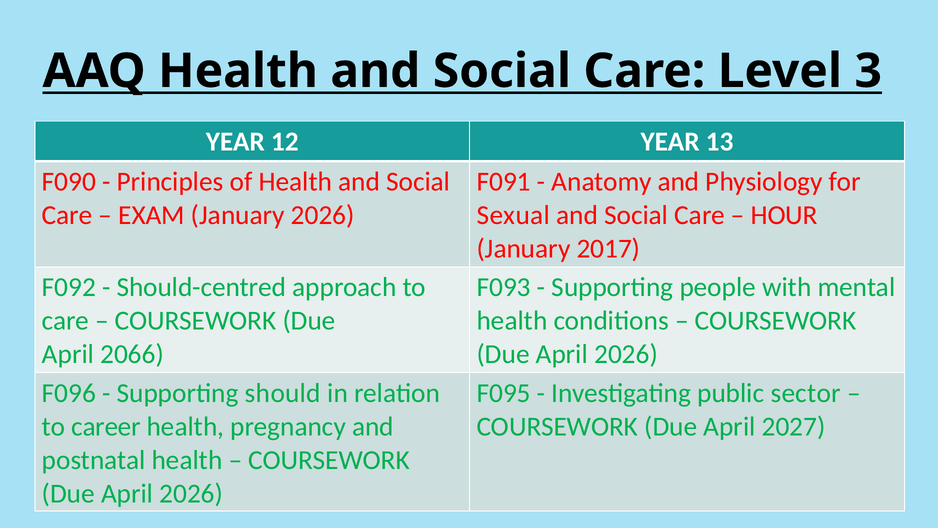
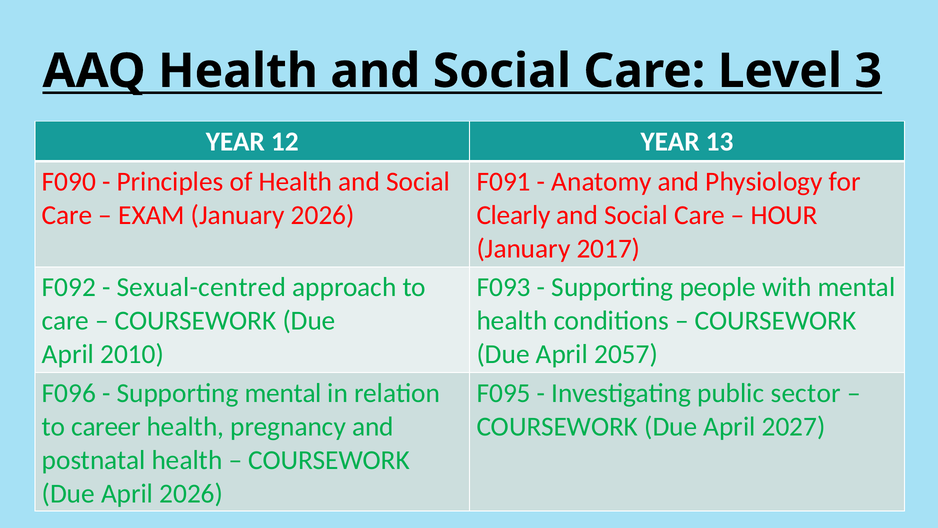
Sexual: Sexual -> Clearly
Should-centred: Should-centred -> Sexual-centred
2066: 2066 -> 2010
2026 at (626, 354): 2026 -> 2057
Supporting should: should -> mental
